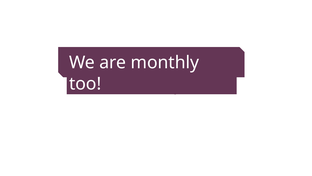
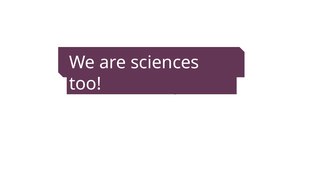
monthly: monthly -> sciences
